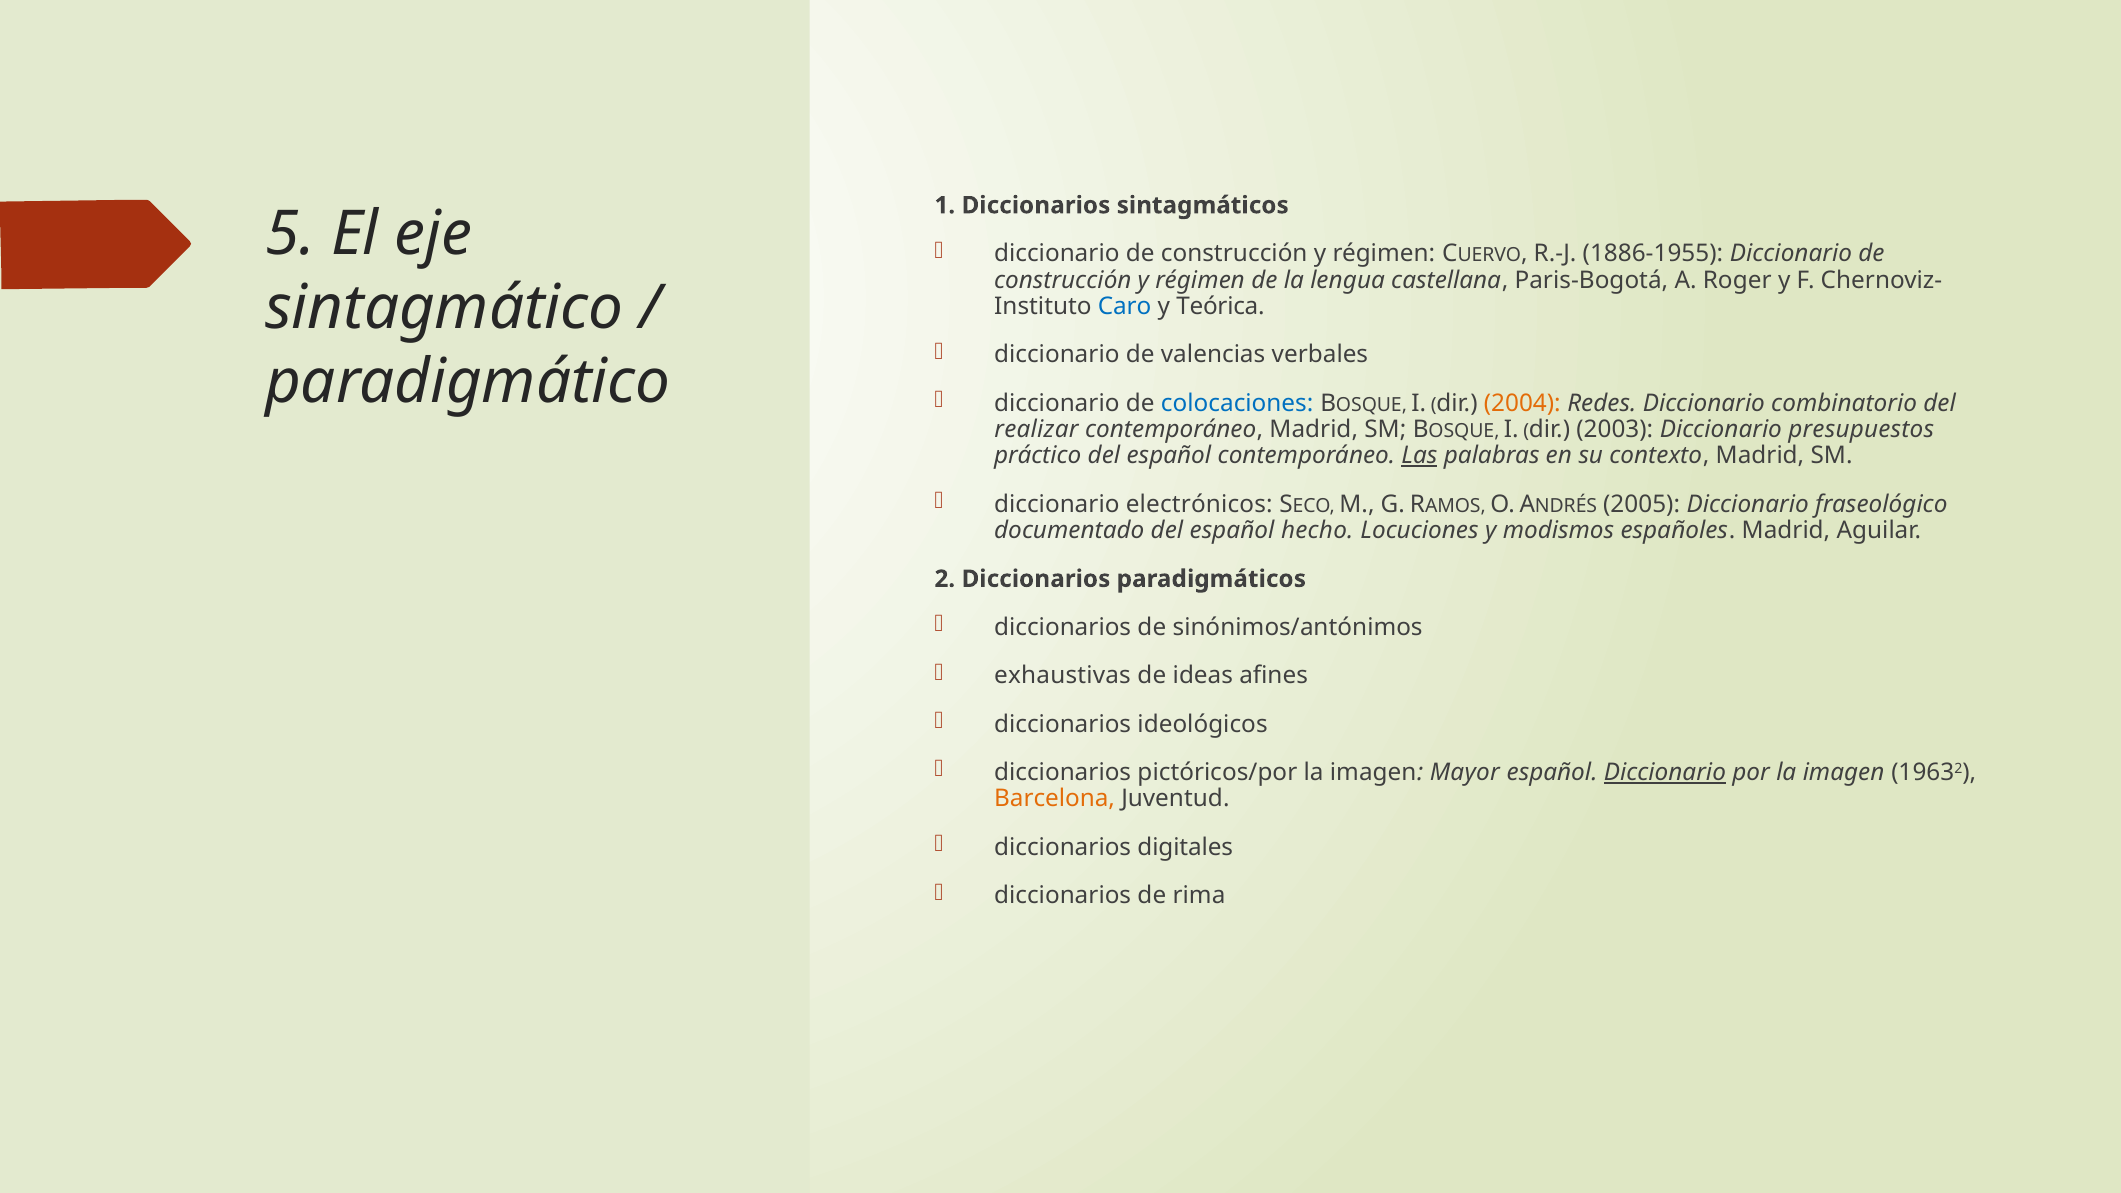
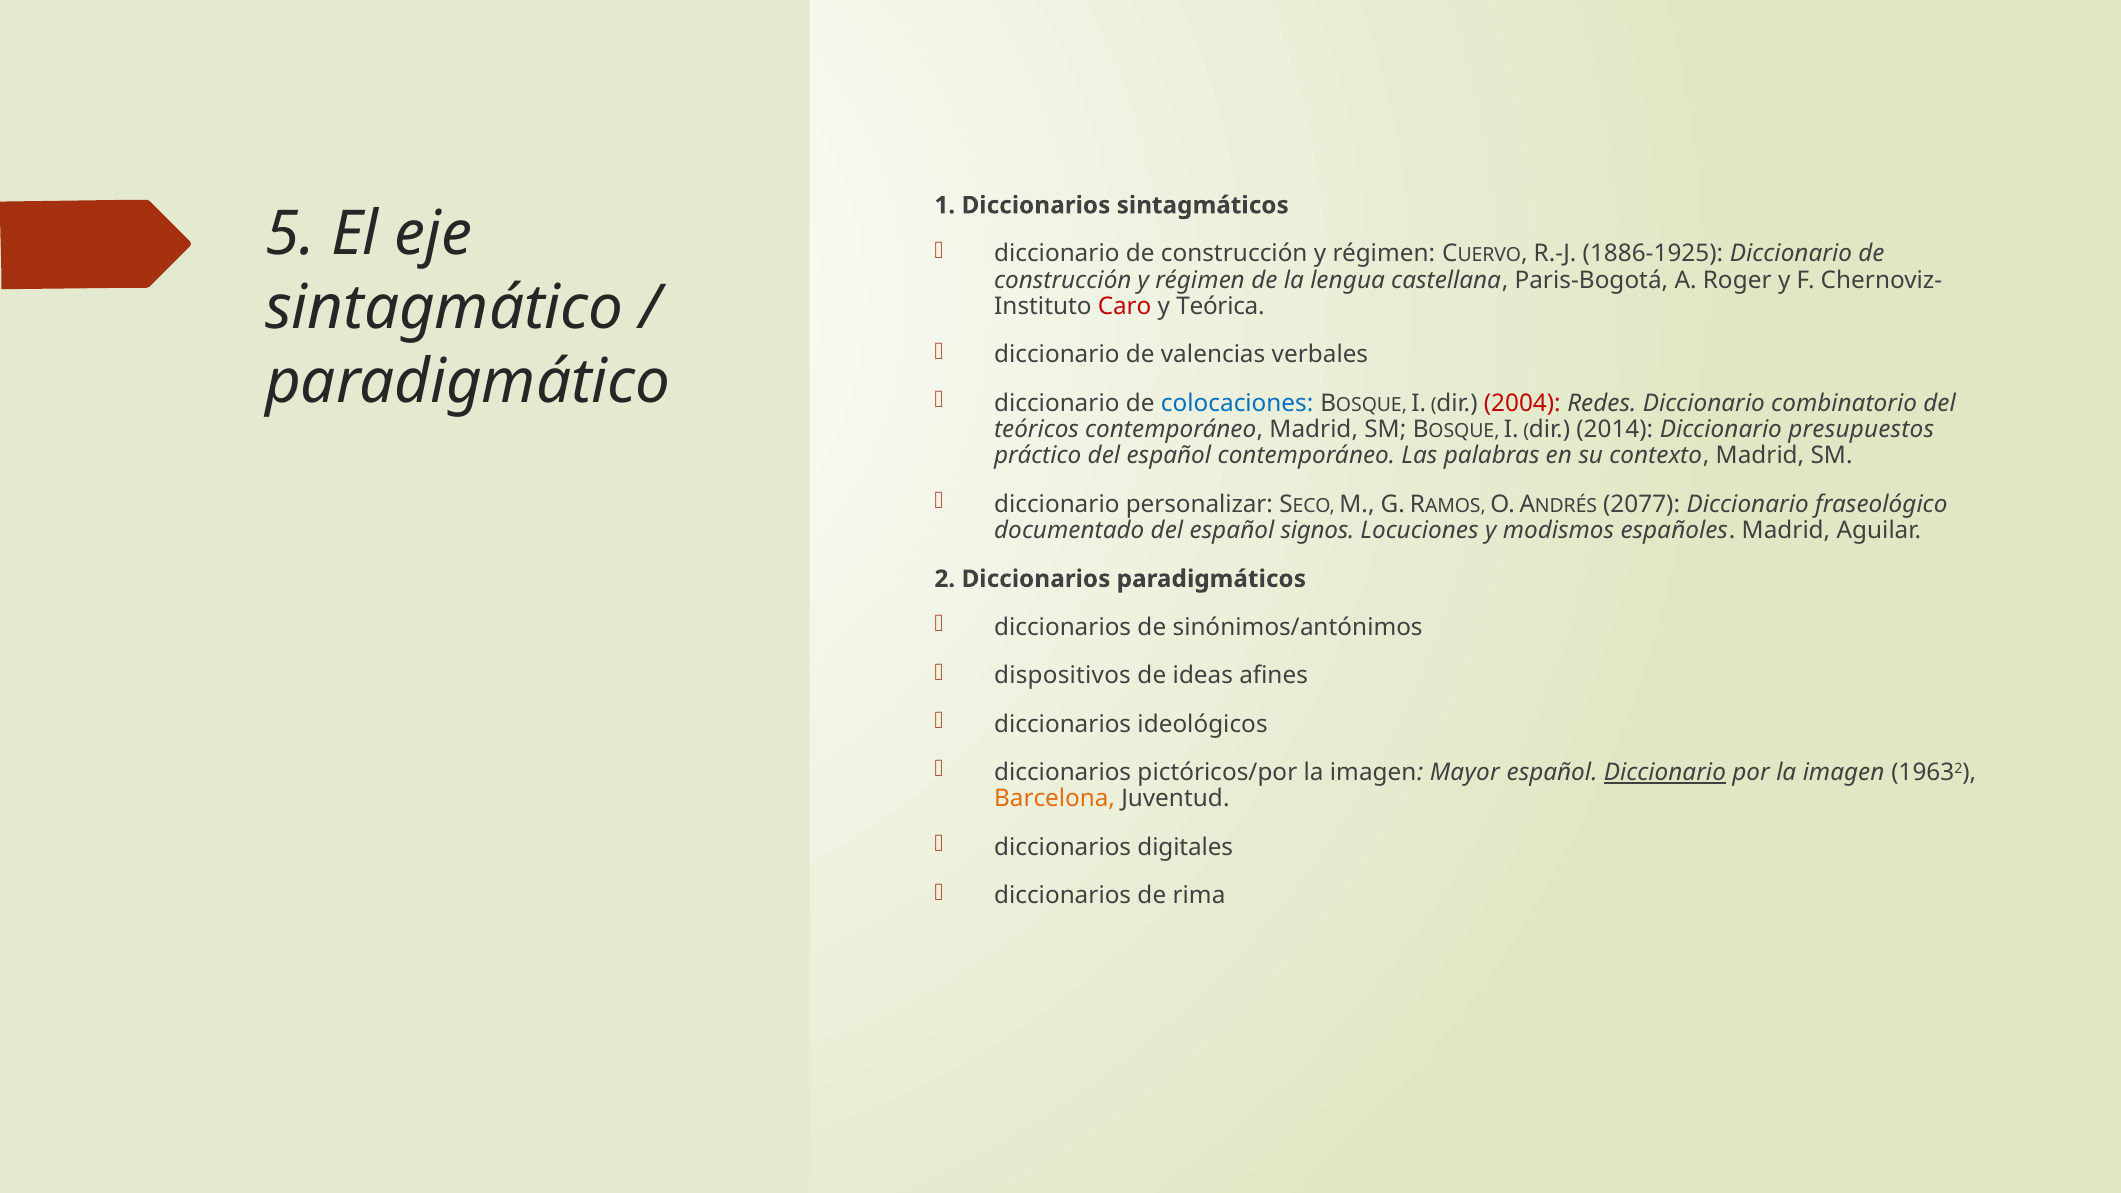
1886-1955: 1886-1955 -> 1886-1925
Caro colour: blue -> red
2004 colour: orange -> red
realizar: realizar -> teóricos
2003: 2003 -> 2014
Las underline: present -> none
electrónicos: electrónicos -> personalizar
2005: 2005 -> 2077
hecho: hecho -> signos
exhaustivas: exhaustivas -> dispositivos
